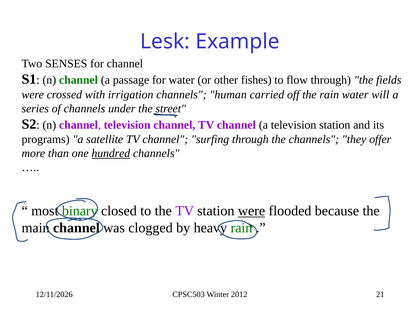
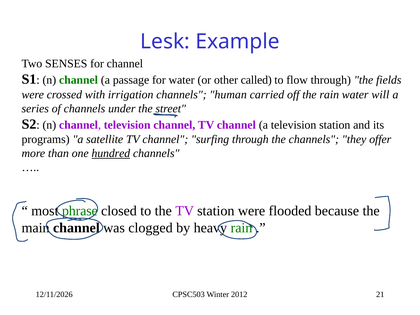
fishes: fishes -> called
binary: binary -> phrase
were at (252, 211) underline: present -> none
